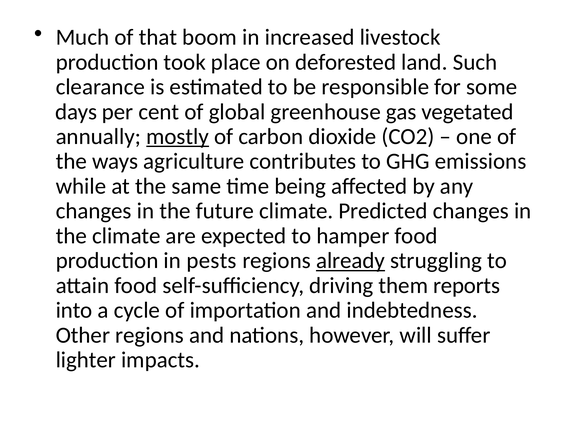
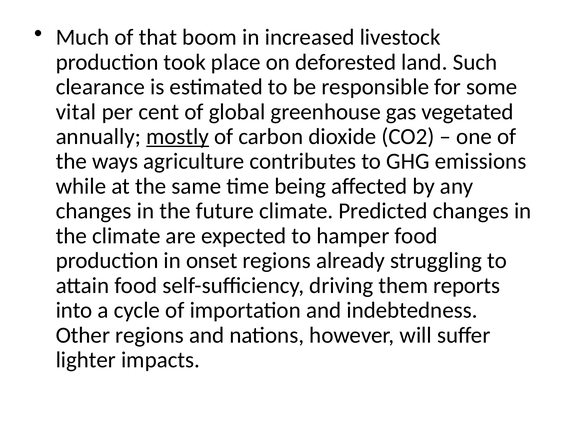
days: days -> vital
pests: pests -> onset
already underline: present -> none
